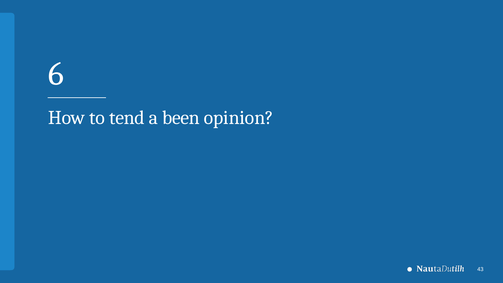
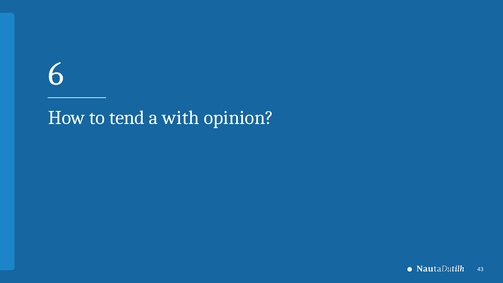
been: been -> with
